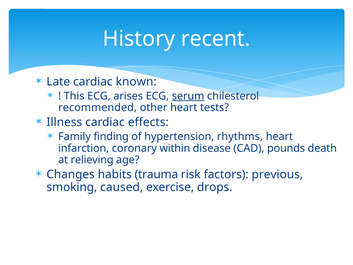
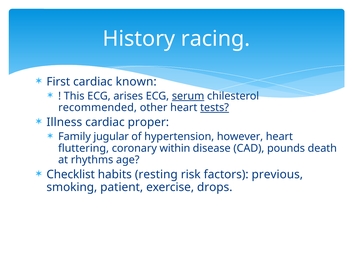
recent: recent -> racing
Late: Late -> First
tests underline: none -> present
effects: effects -> proper
finding: finding -> jugular
rhythms: rhythms -> however
infarction: infarction -> fluttering
relieving: relieving -> rhythms
Changes: Changes -> Checklist
trauma: trauma -> resting
caused: caused -> patient
